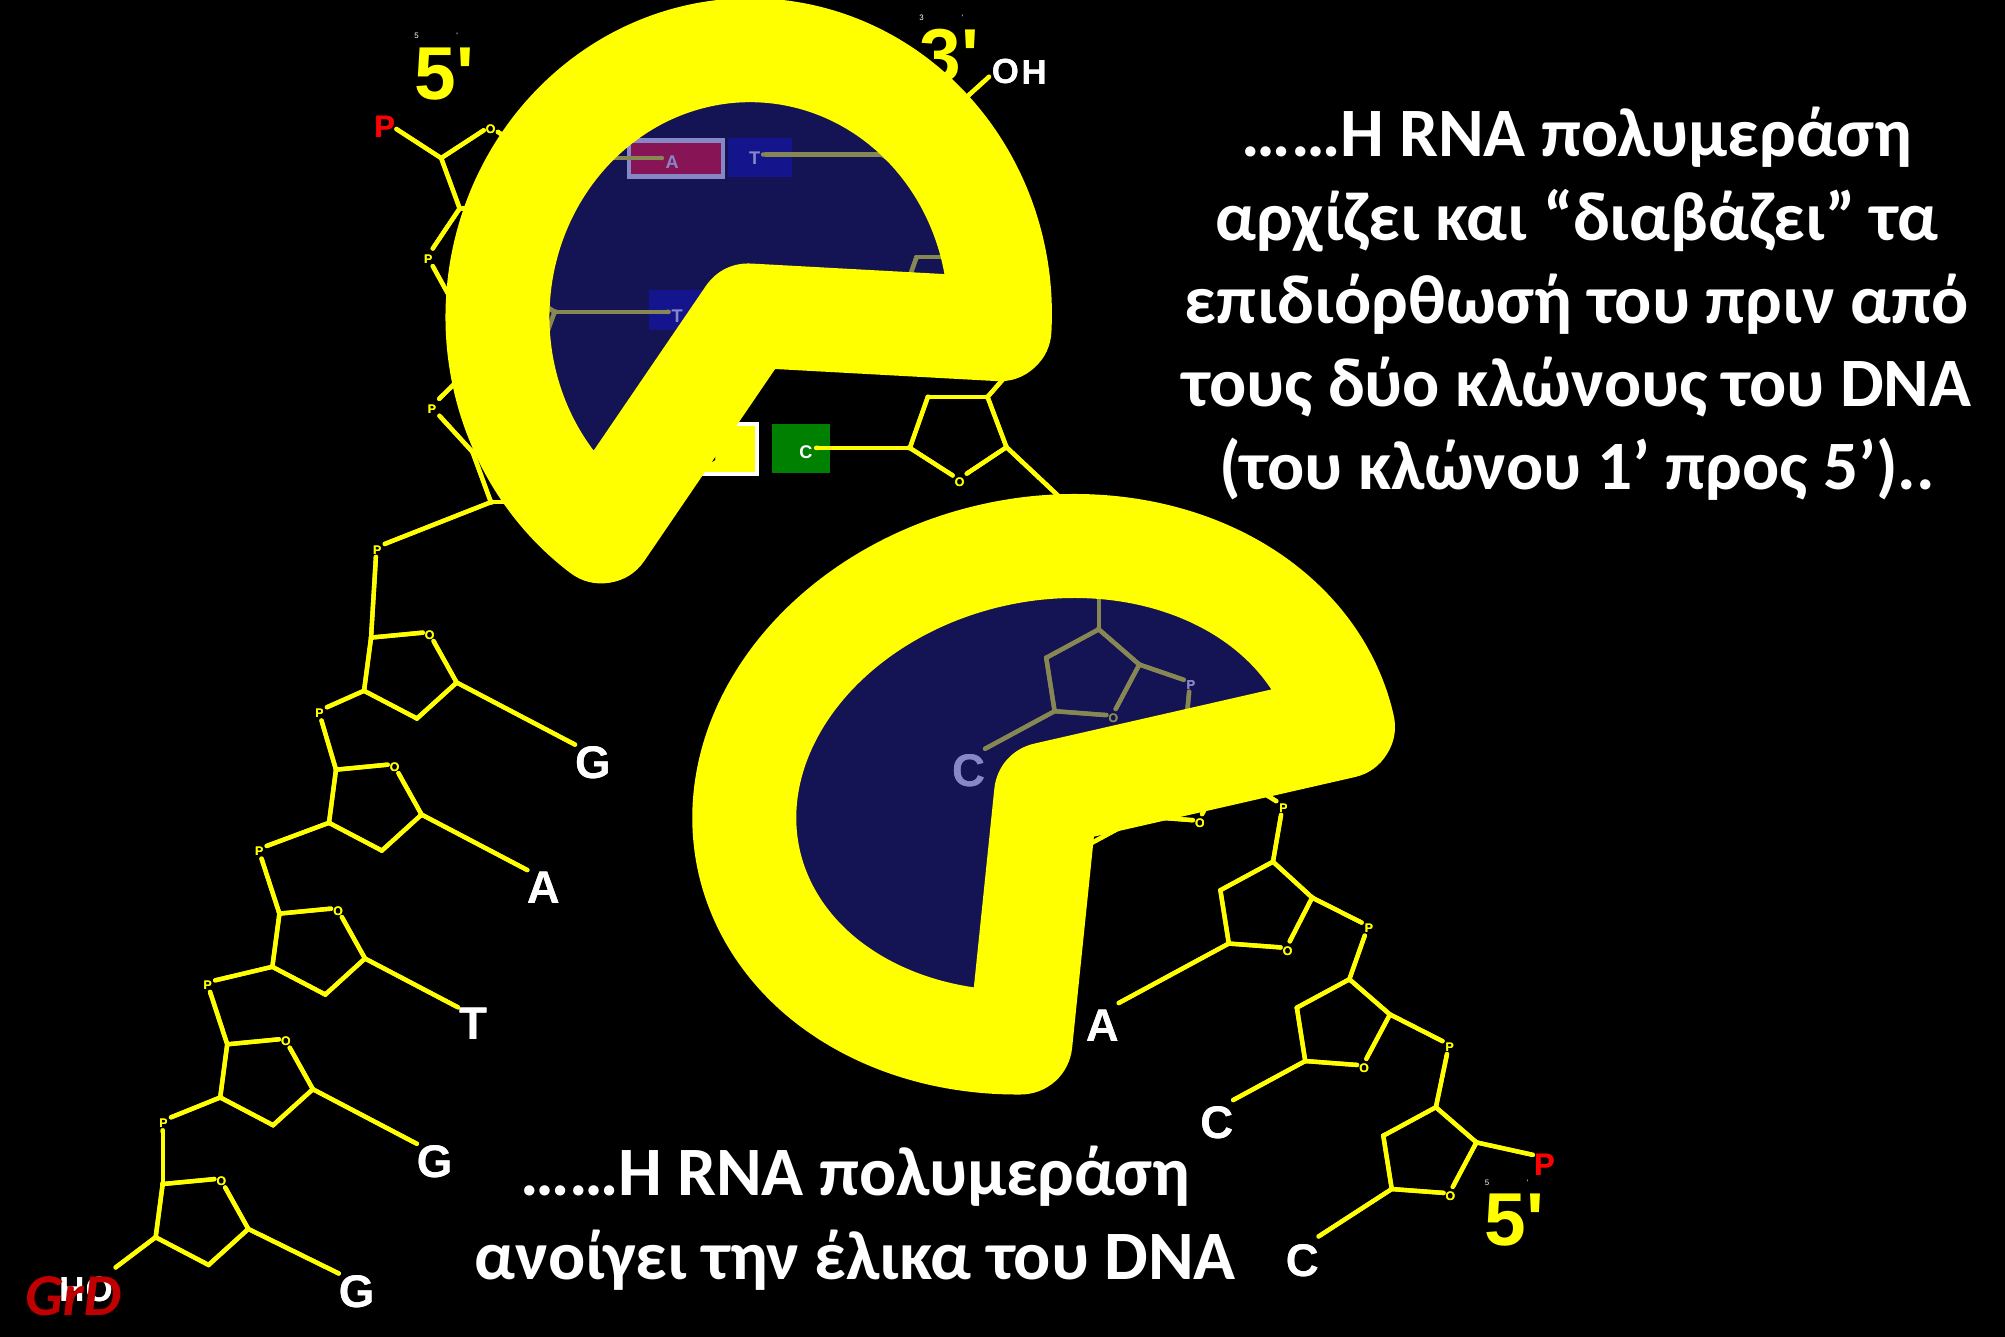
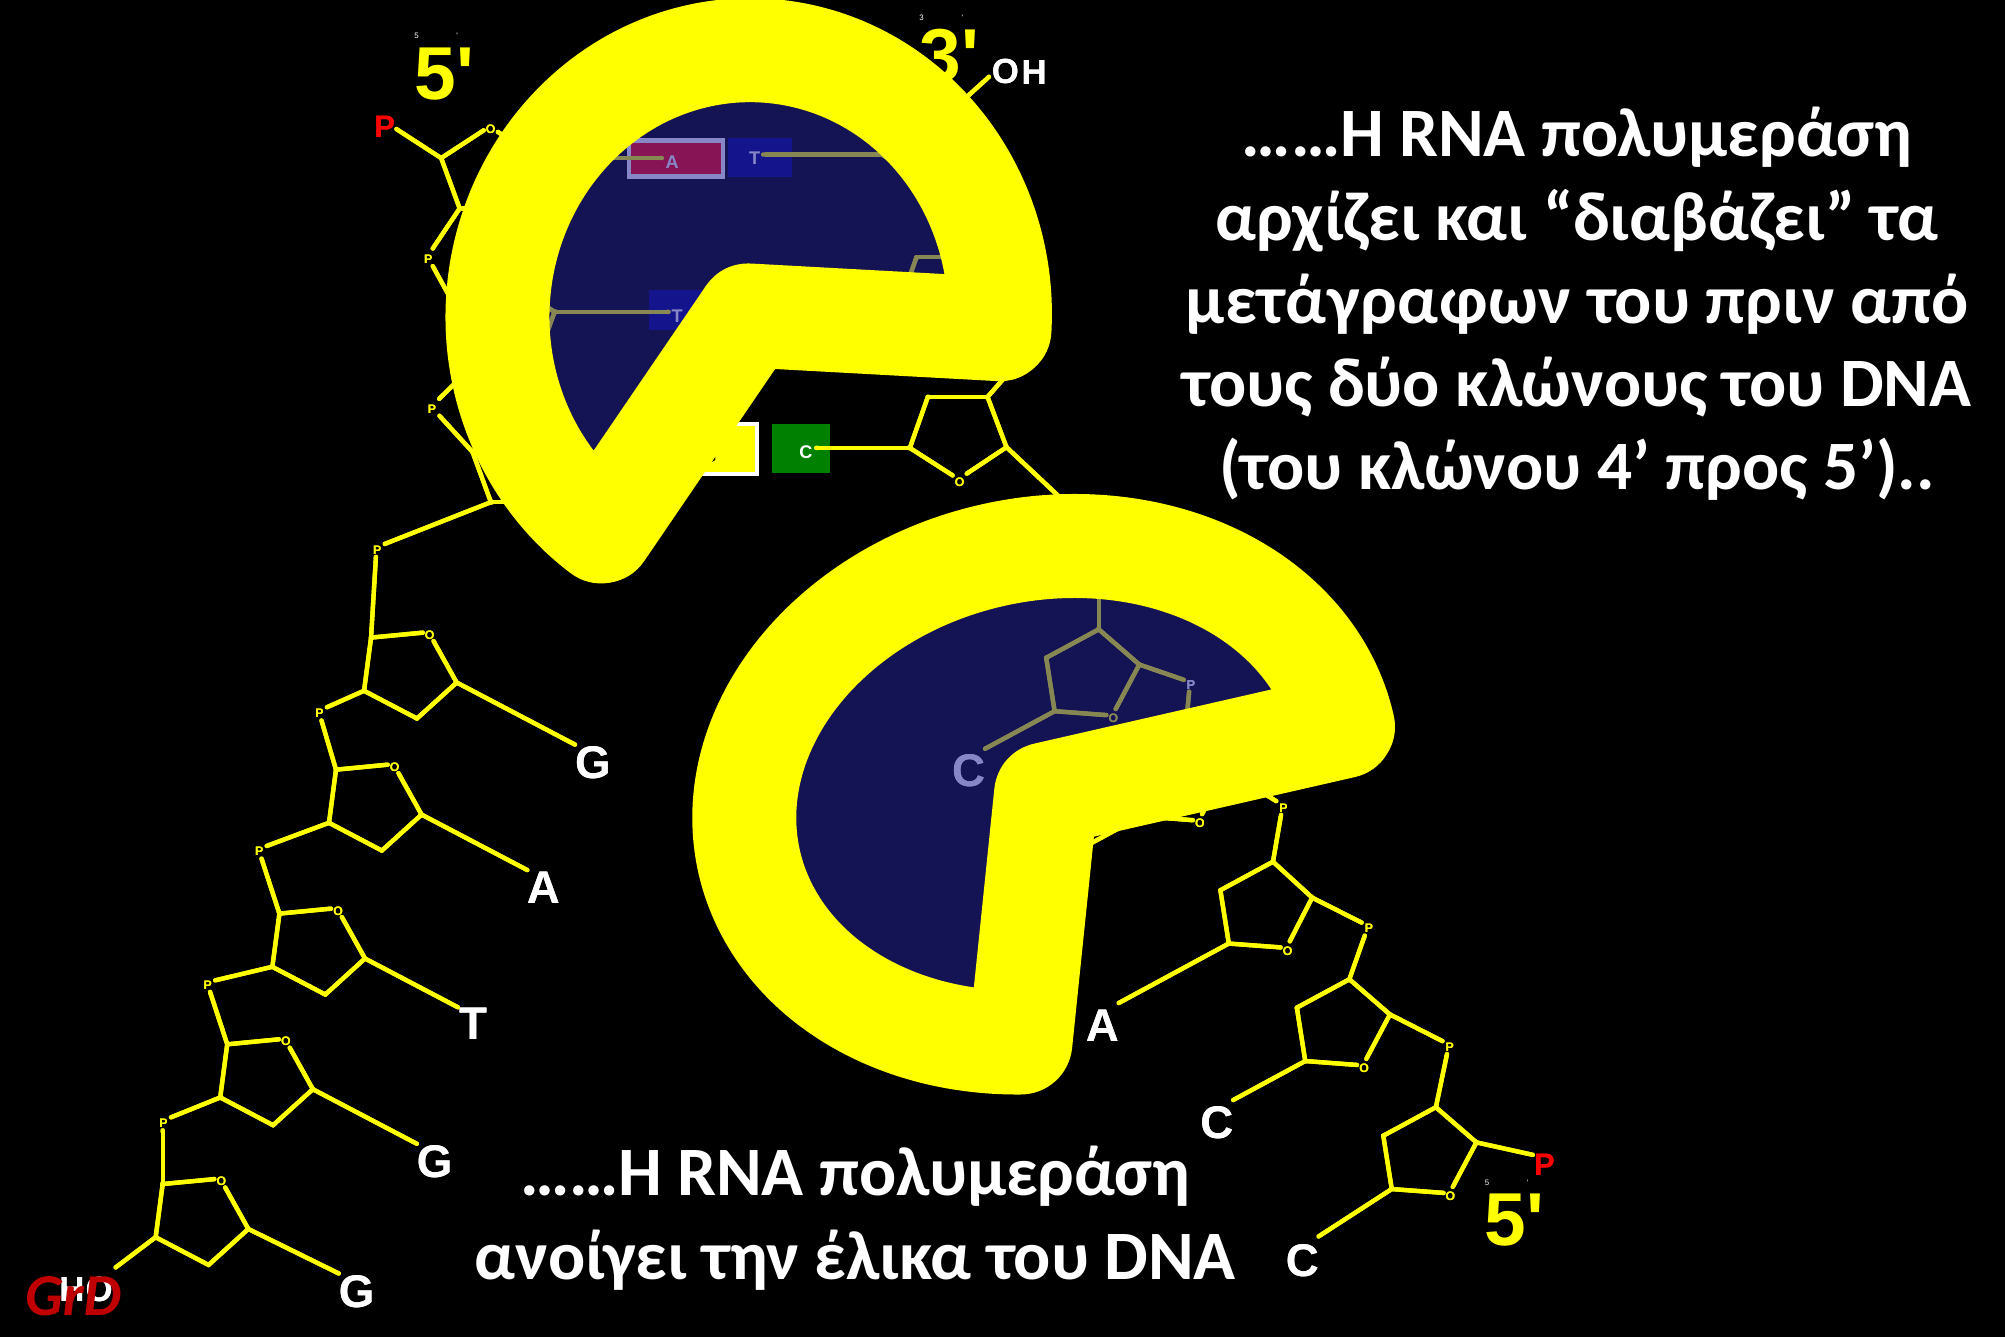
επιδιόρθωσή: επιδιόρθωσή -> μετάγραφων
1: 1 -> 4
